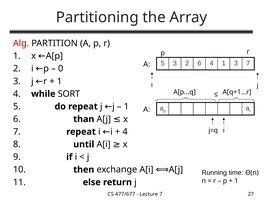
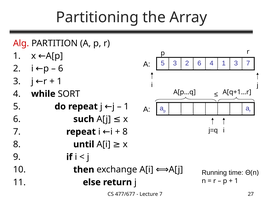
0 at (61, 68): 0 -> 6
than: than -> such
4 at (125, 131): 4 -> 8
